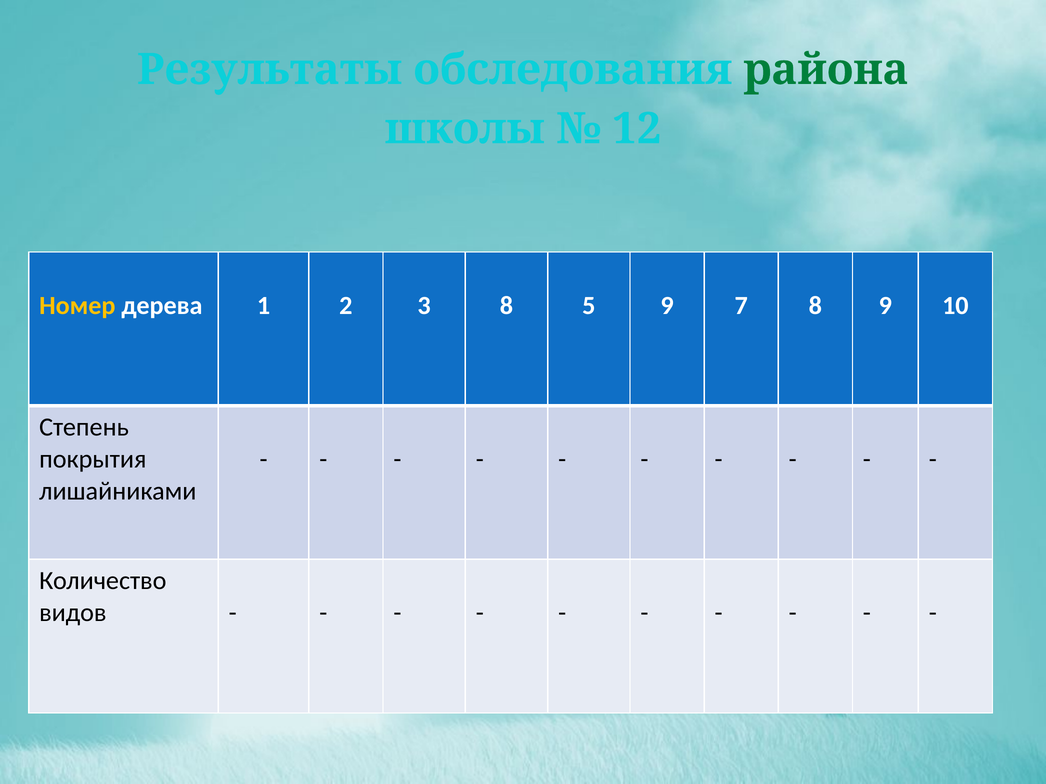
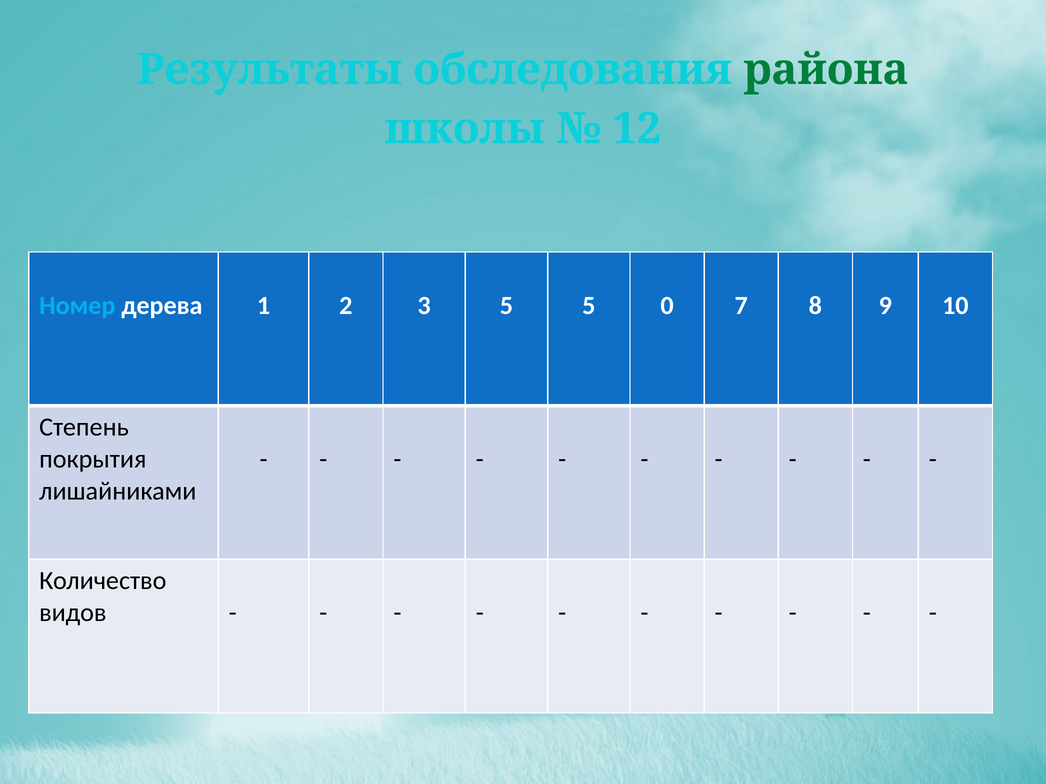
Номер colour: yellow -> light blue
3 8: 8 -> 5
5 9: 9 -> 0
